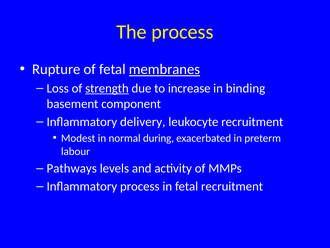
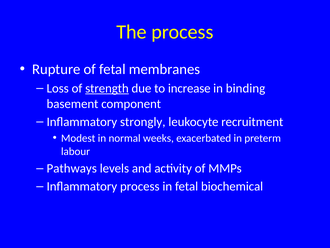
membranes underline: present -> none
delivery: delivery -> strongly
during: during -> weeks
fetal recruitment: recruitment -> biochemical
